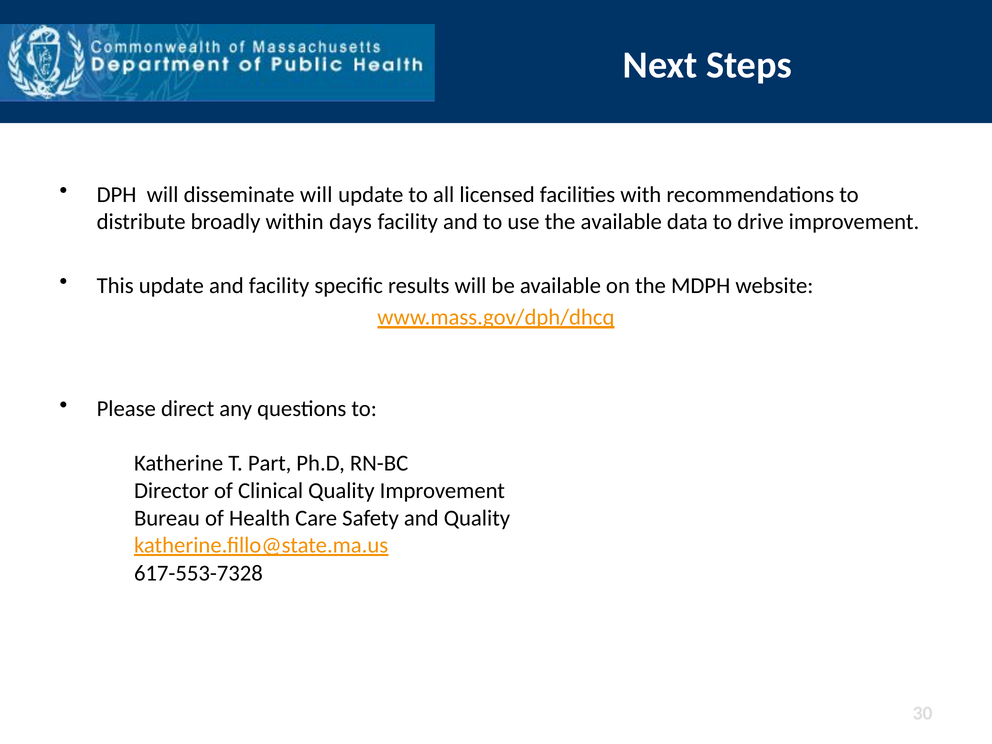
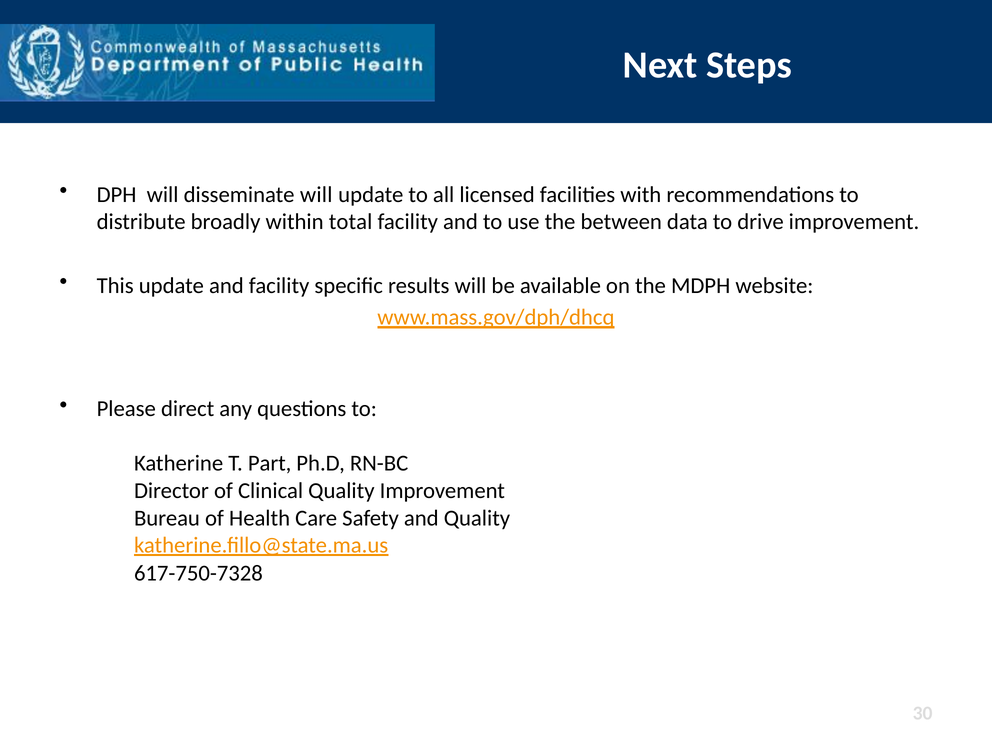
days: days -> total
the available: available -> between
617-553-7328: 617-553-7328 -> 617-750-7328
